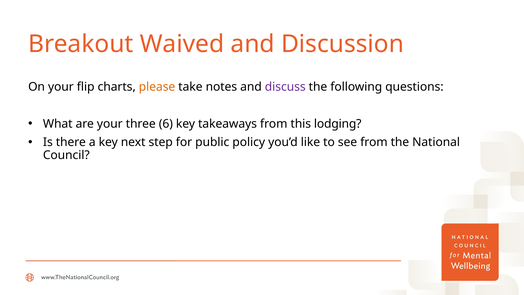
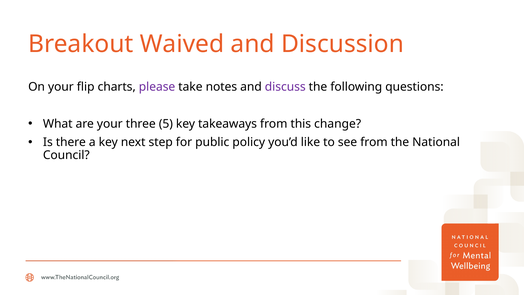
please colour: orange -> purple
6: 6 -> 5
lodging: lodging -> change
